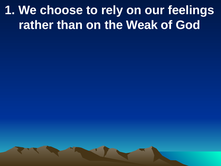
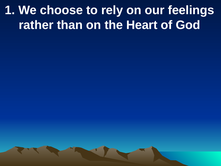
Weak: Weak -> Heart
